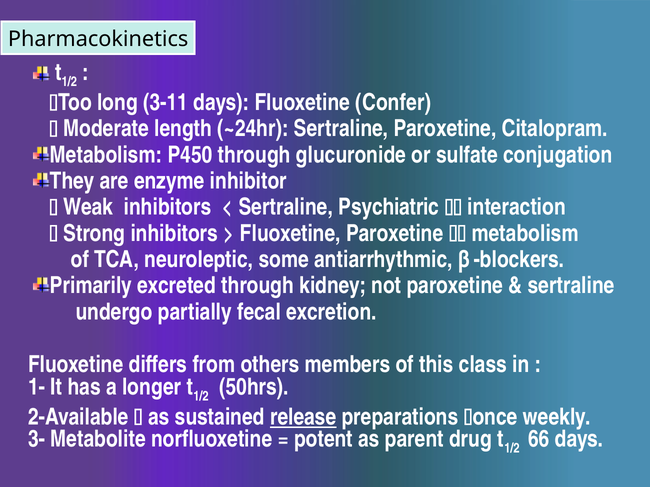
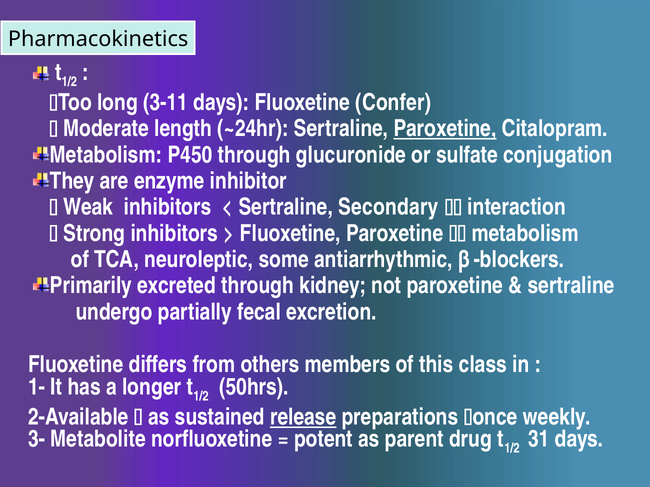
Paroxetine at (445, 129) underline: none -> present
Psychiatric: Psychiatric -> Secondary
66: 66 -> 31
